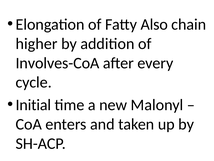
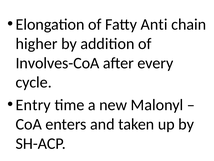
Also: Also -> Anti
Initial: Initial -> Entry
